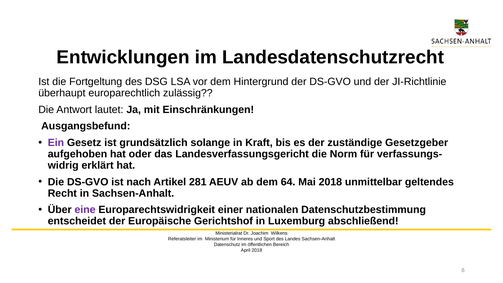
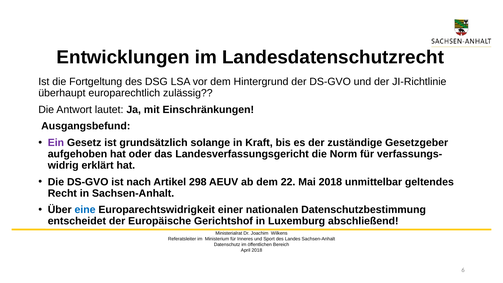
281: 281 -> 298
64: 64 -> 22
eine colour: purple -> blue
